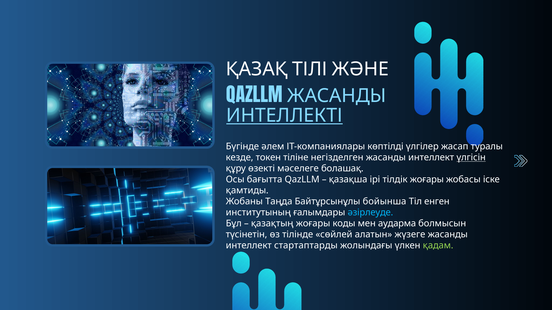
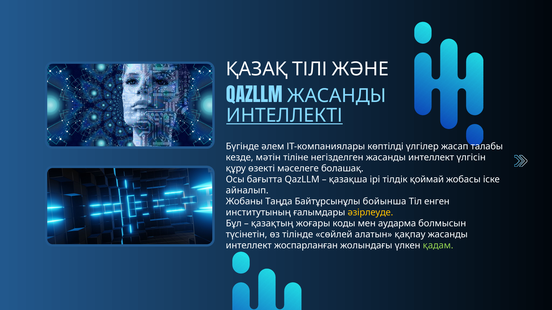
туралы: туралы -> талабы
токен: токен -> мәтін
үлгісін underline: present -> none
тілдік жоғары: жоғары -> қоймай
қамтиды: қамтиды -> айналып
әзірлеуде colour: light blue -> yellow
жүзеге: жүзеге -> қақпау
стартаптарды: стартаптарды -> жоспарланған
